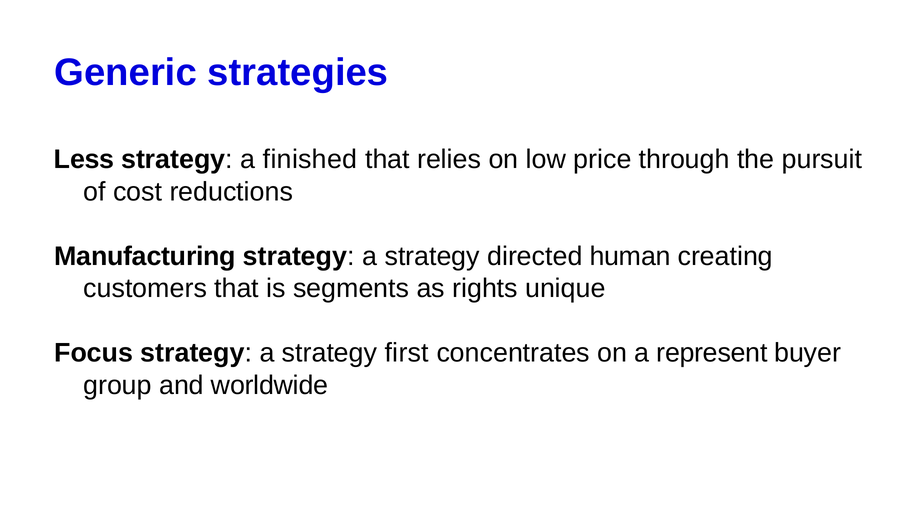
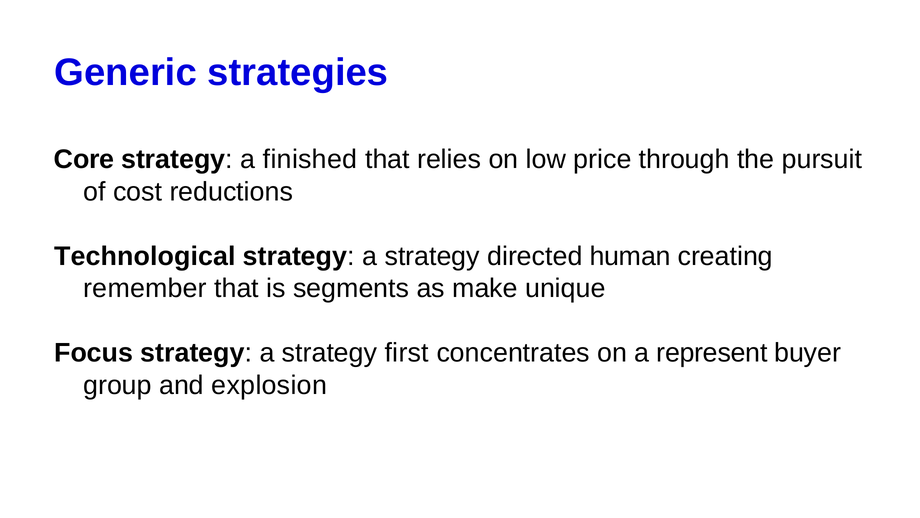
Less: Less -> Core
Manufacturing: Manufacturing -> Technological
customers: customers -> remember
rights: rights -> make
worldwide: worldwide -> explosion
